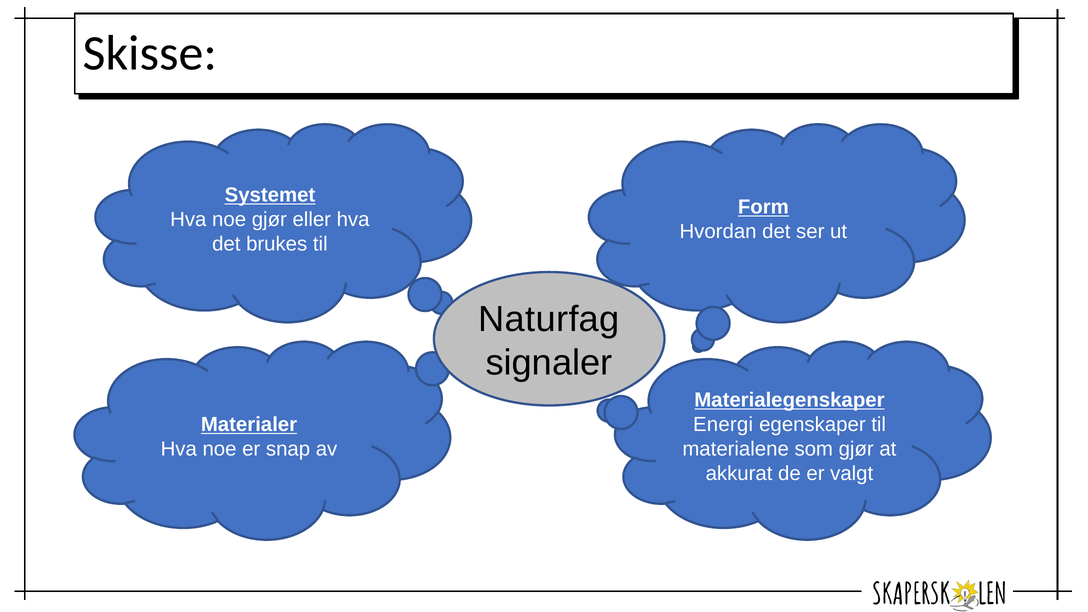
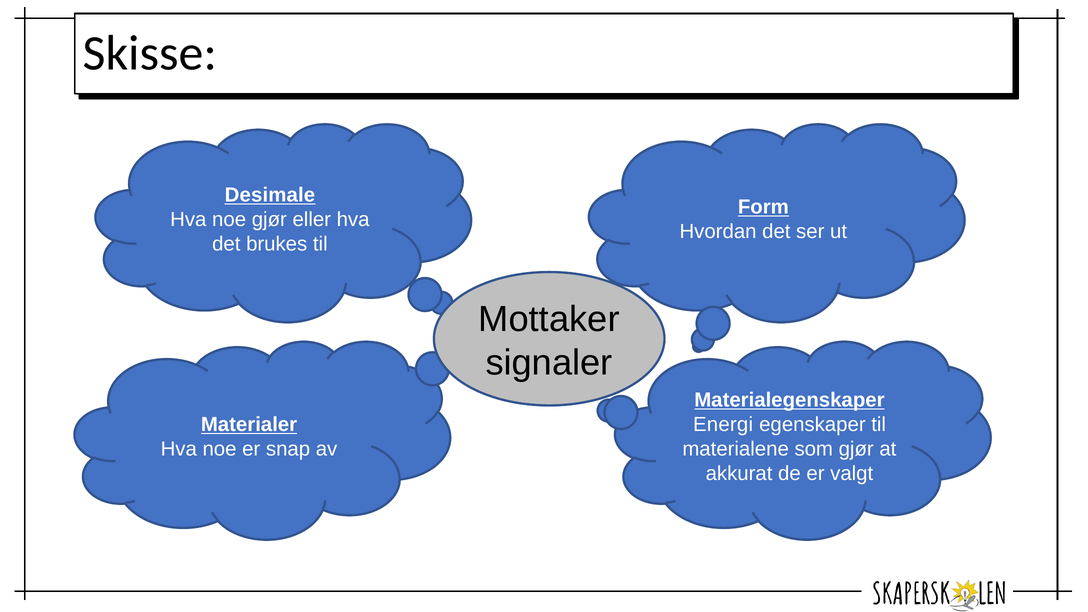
Systemet: Systemet -> Desimale
Naturfag: Naturfag -> Mottaker
